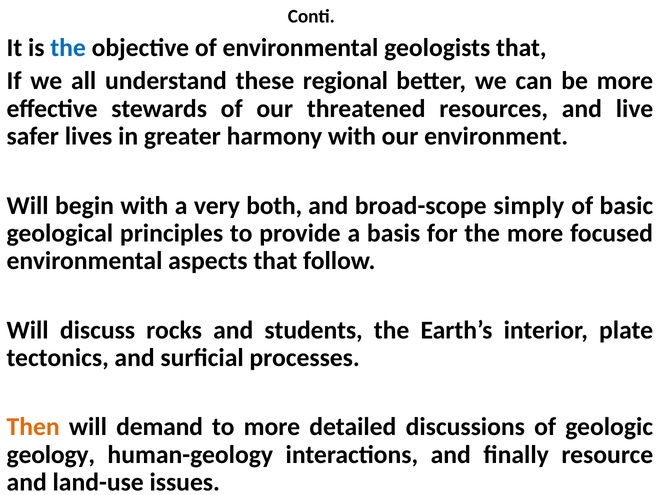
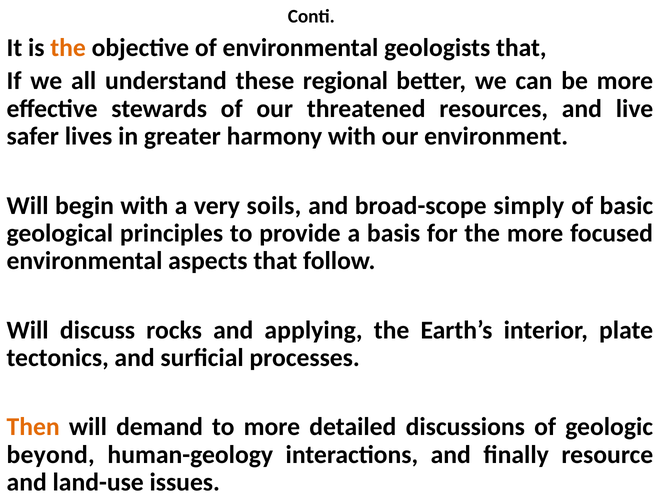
the at (68, 48) colour: blue -> orange
both: both -> soils
students: students -> applying
geology: geology -> beyond
